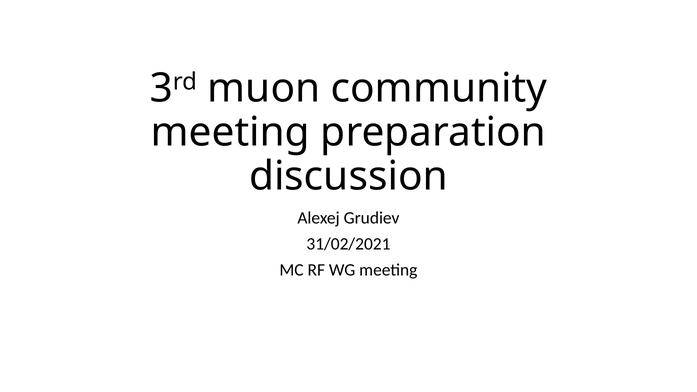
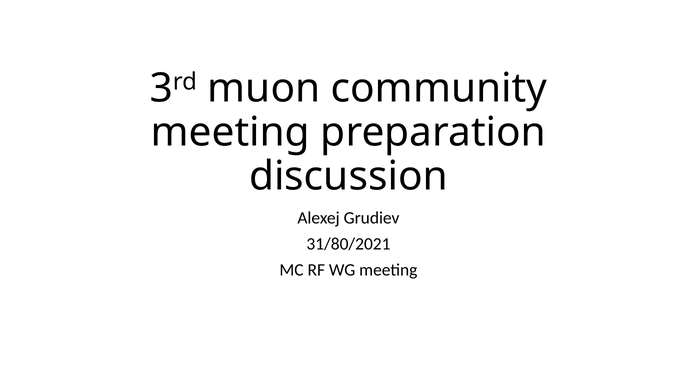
31/02/2021: 31/02/2021 -> 31/80/2021
